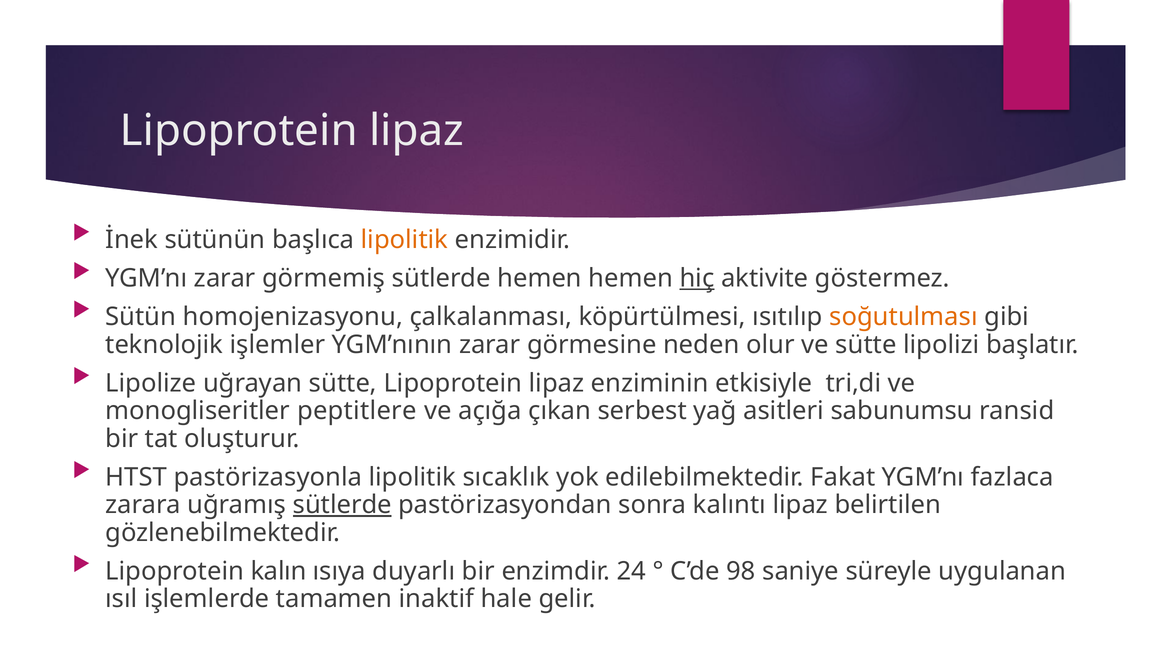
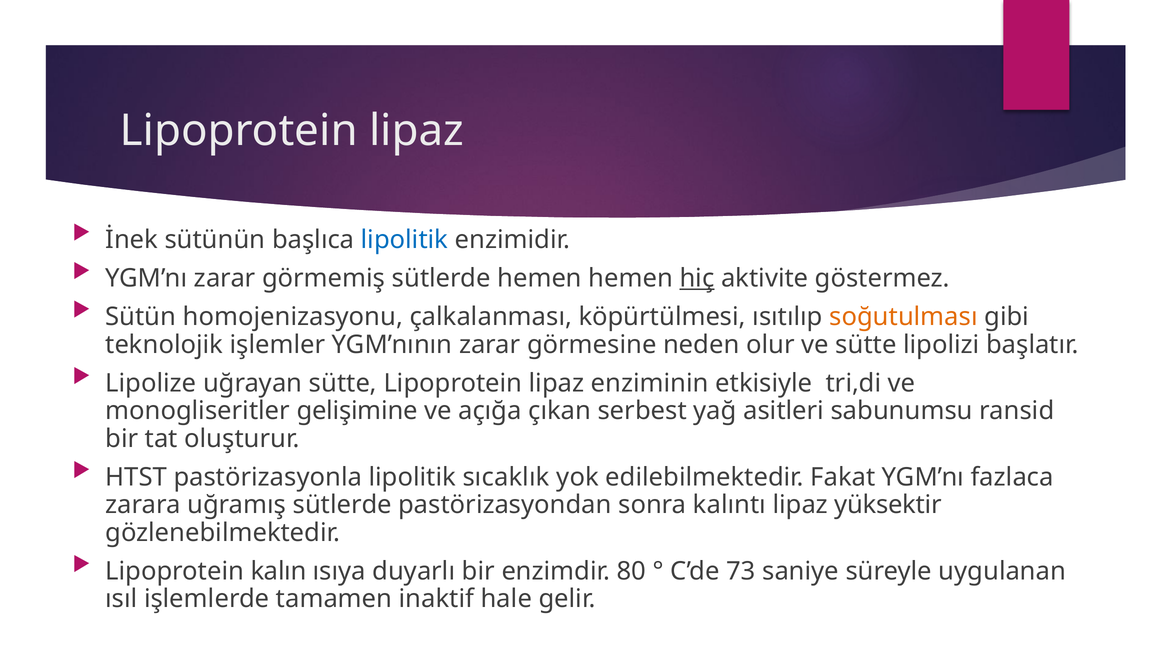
lipolitik at (405, 240) colour: orange -> blue
peptitlere: peptitlere -> gelişimine
sütlerde at (342, 505) underline: present -> none
belirtilen: belirtilen -> yüksektir
24: 24 -> 80
98: 98 -> 73
